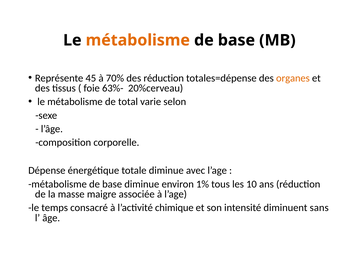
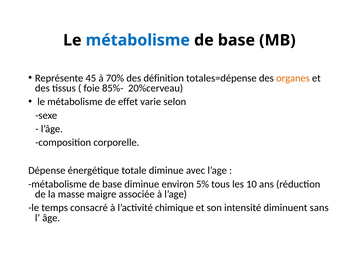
métabolisme at (138, 40) colour: orange -> blue
des réduction: réduction -> définition
63%-: 63%- -> 85%-
total: total -> effet
1%: 1% -> 5%
